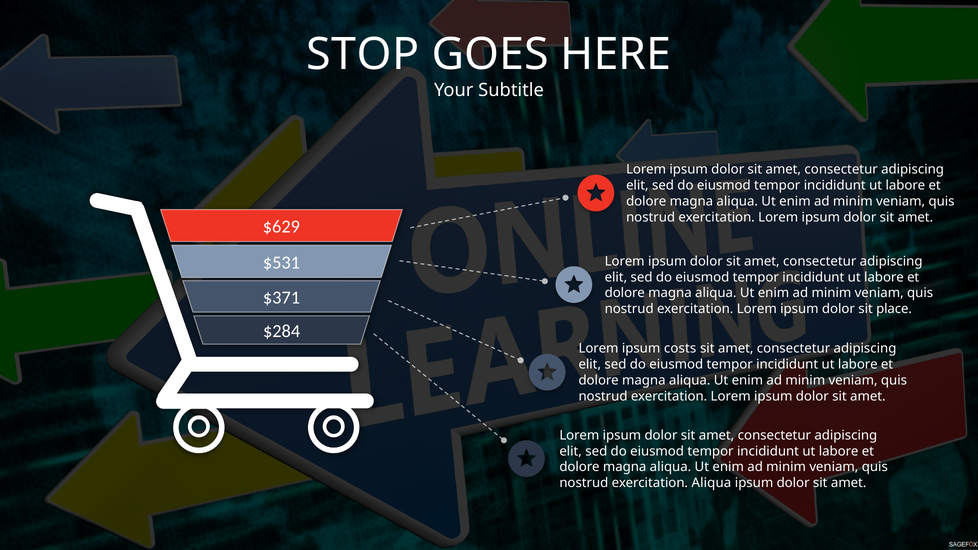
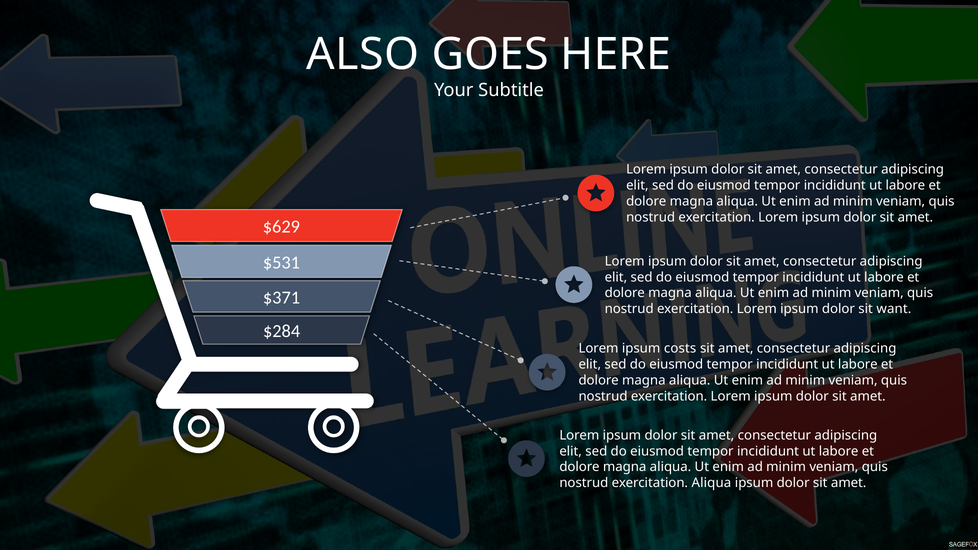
STOP: STOP -> ALSO
place: place -> want
